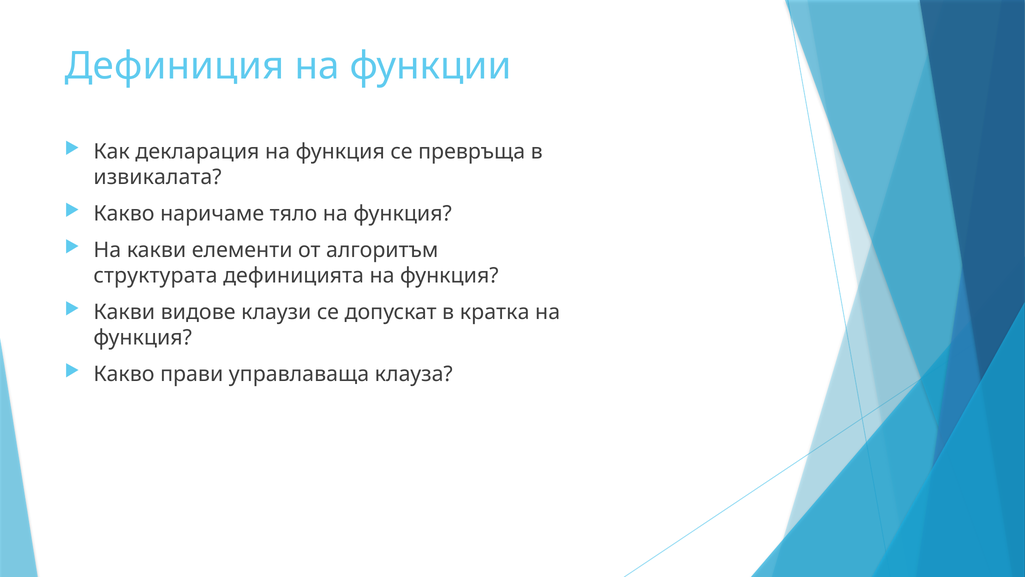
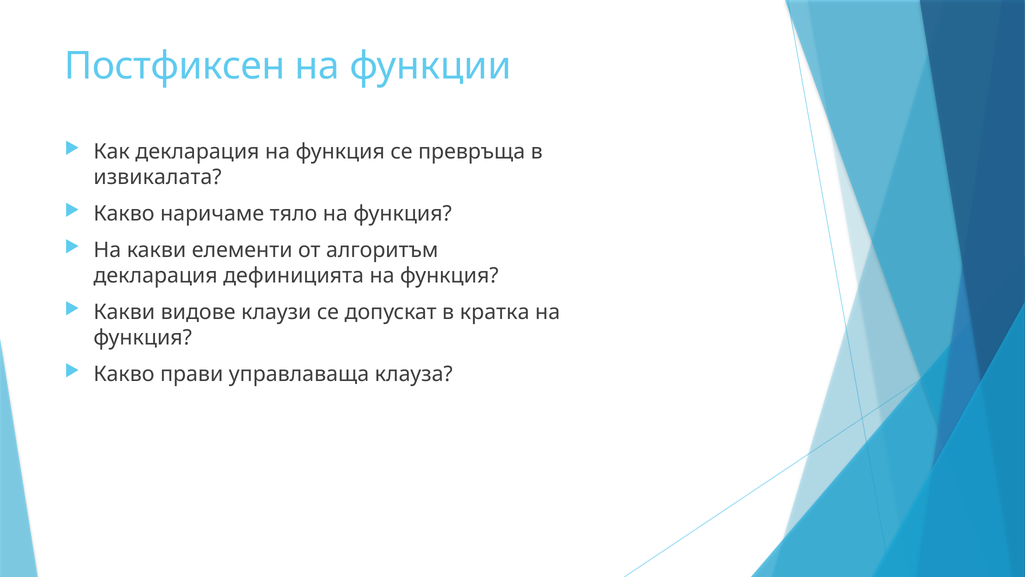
Дефиниция: Дефиниция -> Постфиксен
структурата at (155, 275): структурата -> декларация
